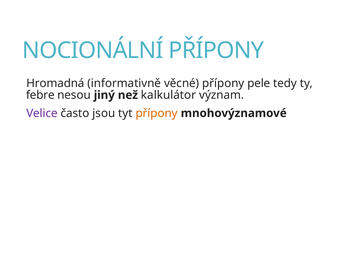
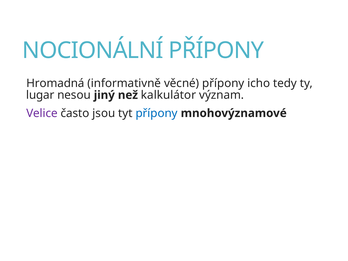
pele: pele -> icho
febre: febre -> lugar
přípony at (157, 113) colour: orange -> blue
